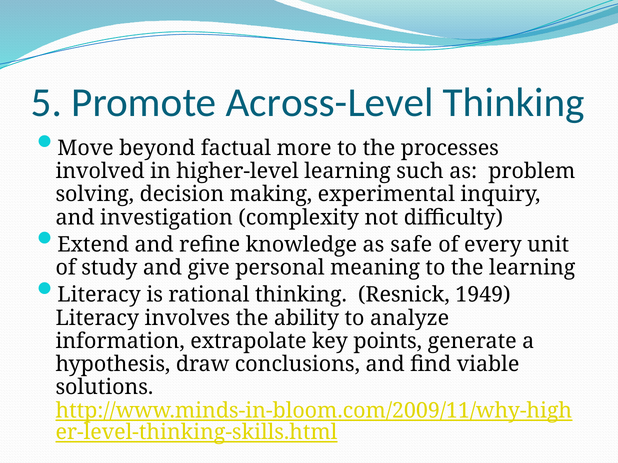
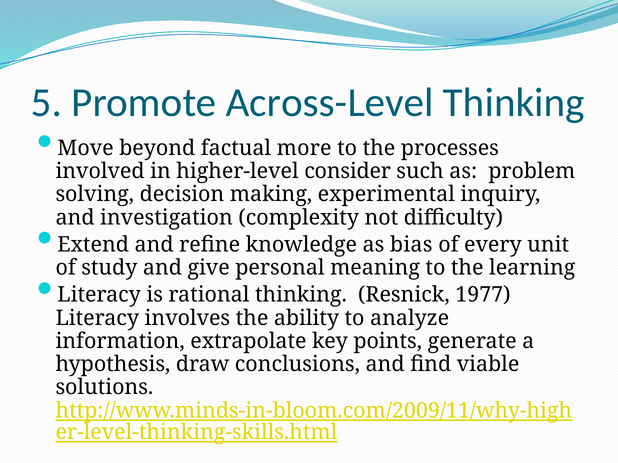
higher-level learning: learning -> consider
safe: safe -> bias
1949: 1949 -> 1977
